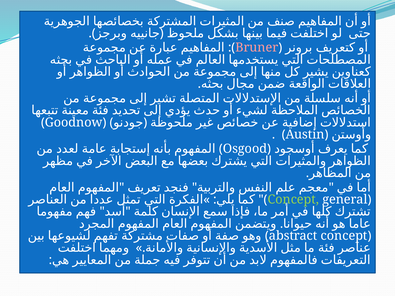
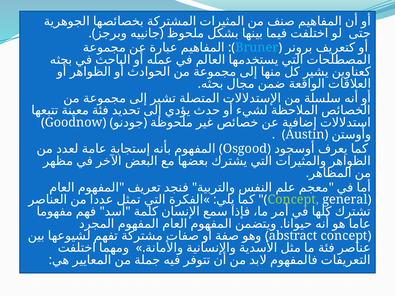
Bruner colour: pink -> light blue
